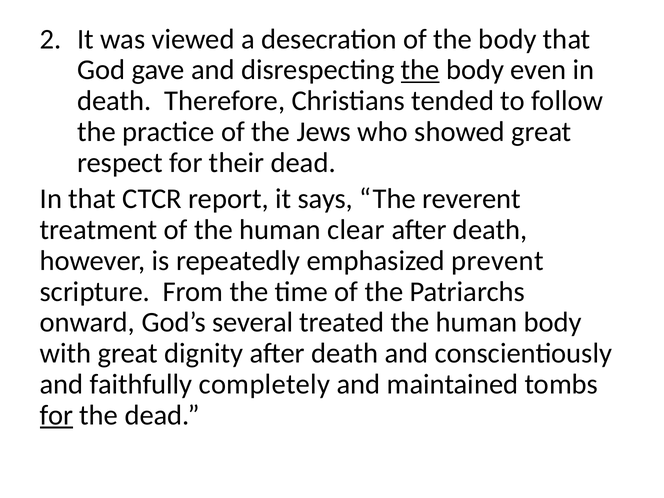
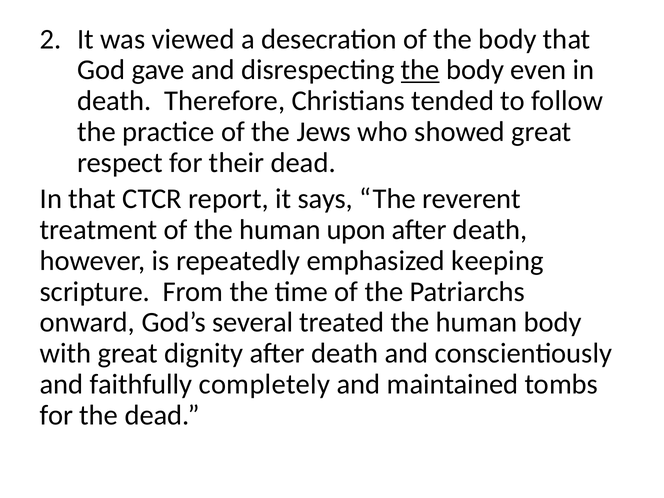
clear: clear -> upon
prevent: prevent -> keeping
for at (57, 415) underline: present -> none
